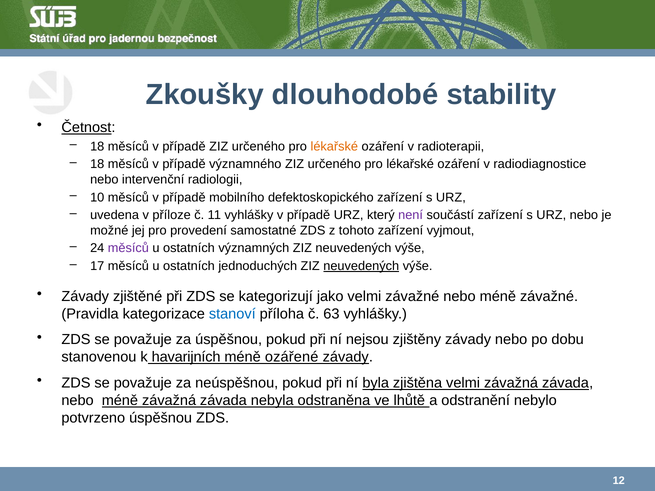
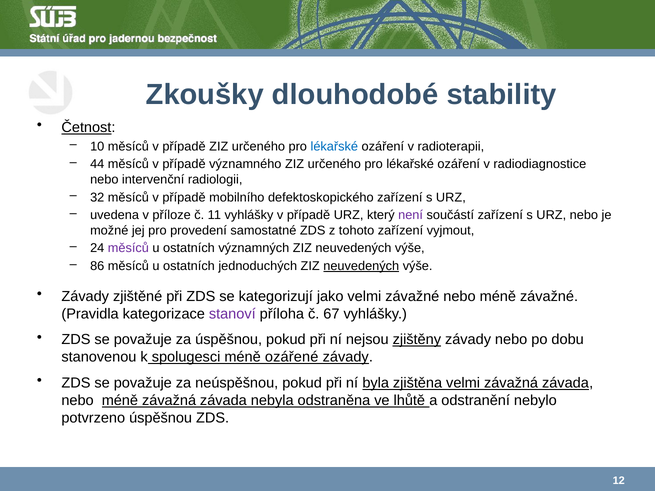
18 at (97, 146): 18 -> 10
lékařské at (334, 146) colour: orange -> blue
18 at (97, 164): 18 -> 44
10: 10 -> 32
17: 17 -> 86
stanoví colour: blue -> purple
63: 63 -> 67
zjištěny underline: none -> present
havarijních: havarijních -> spolugesci
